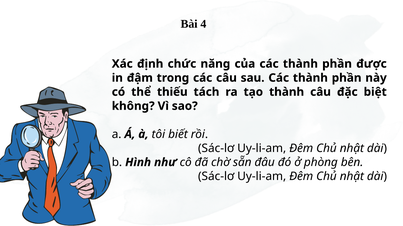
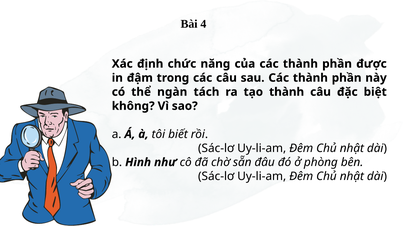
thiếu: thiếu -> ngàn
